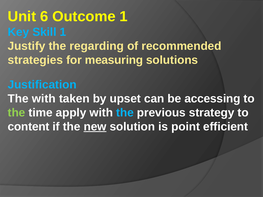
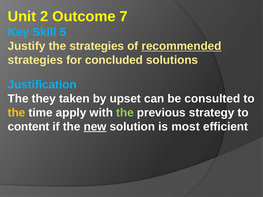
6: 6 -> 2
Outcome 1: 1 -> 7
Skill 1: 1 -> 5
the regarding: regarding -> strategies
recommended underline: none -> present
measuring: measuring -> concluded
The with: with -> they
accessing: accessing -> consulted
the at (17, 113) colour: light green -> yellow
the at (125, 113) colour: light blue -> light green
point: point -> most
